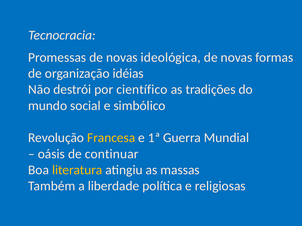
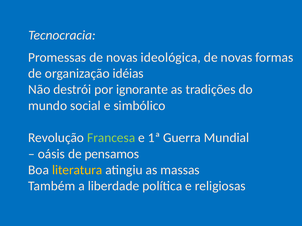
científico: científico -> ignorante
Francesa colour: yellow -> light green
continuar: continuar -> pensamos
